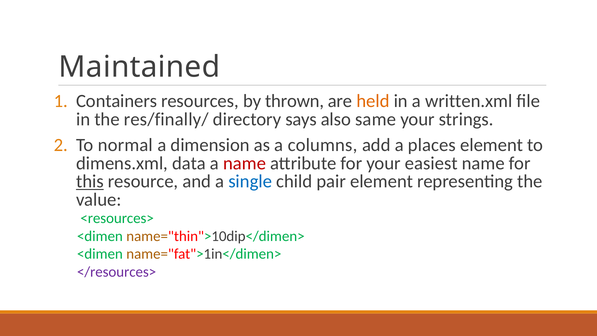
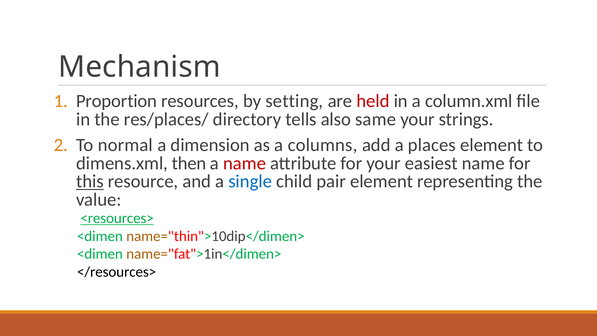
Maintained: Maintained -> Mechanism
Containers: Containers -> Proportion
thrown: thrown -> setting
held colour: orange -> red
written.xml: written.xml -> column.xml
res/finally/: res/finally/ -> res/places/
says: says -> tells
data: data -> then
<resources> underline: none -> present
</resources> colour: purple -> black
